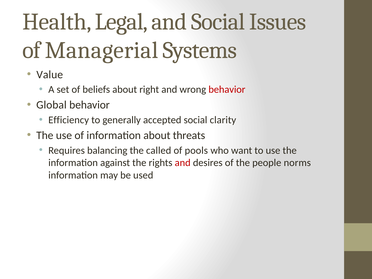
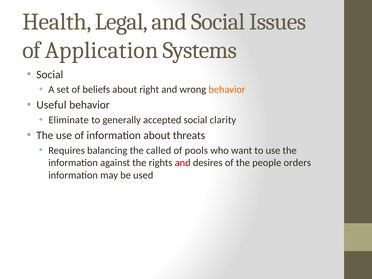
Managerial: Managerial -> Application
Value at (50, 75): Value -> Social
behavior at (227, 90) colour: red -> orange
Global: Global -> Useful
Efficiency: Efficiency -> Eliminate
norms: norms -> orders
